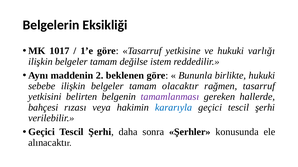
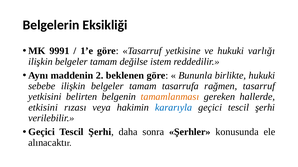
1017: 1017 -> 9991
olacaktır: olacaktır -> tasarrufa
tamamlanması colour: purple -> orange
bahçesi: bahçesi -> etkisini
